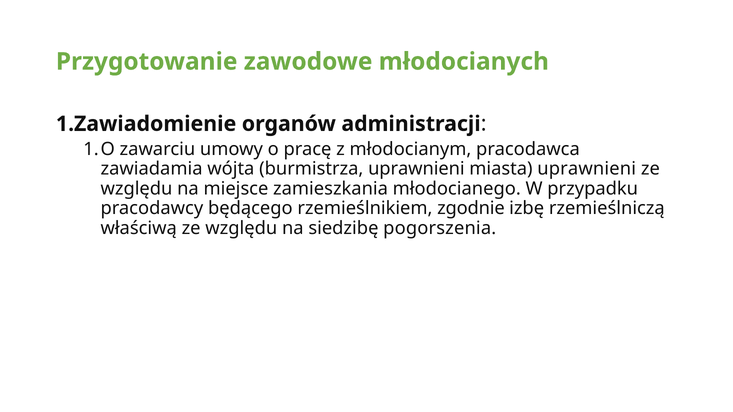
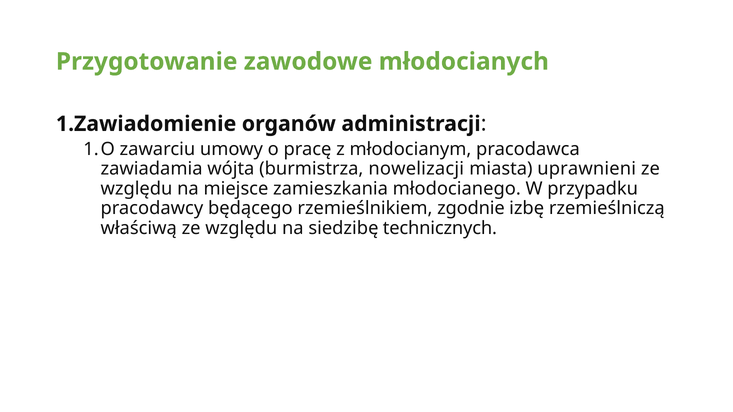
burmistrza uprawnieni: uprawnieni -> nowelizacji
pogorszenia: pogorszenia -> technicznych
